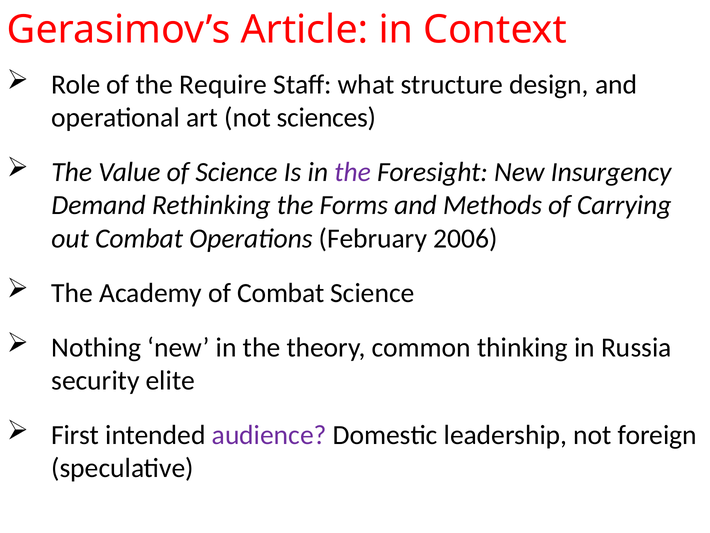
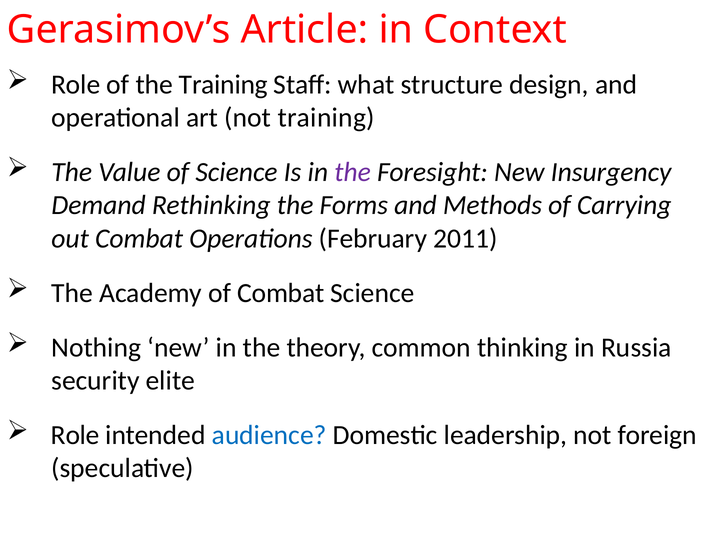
the Require: Require -> Training
not sciences: sciences -> training
2006: 2006 -> 2011
First at (75, 435): First -> Role
audience colour: purple -> blue
